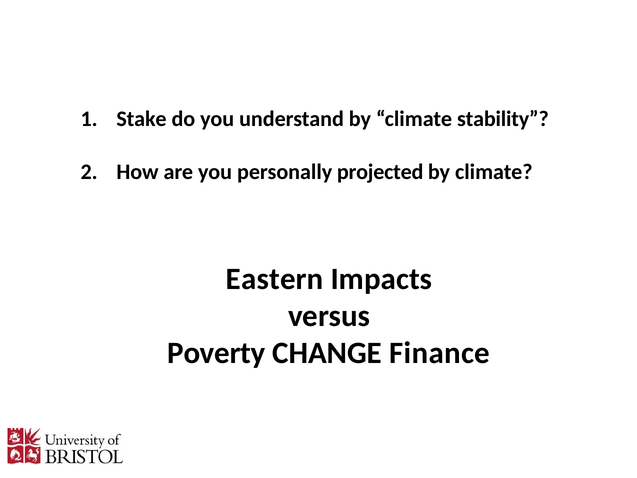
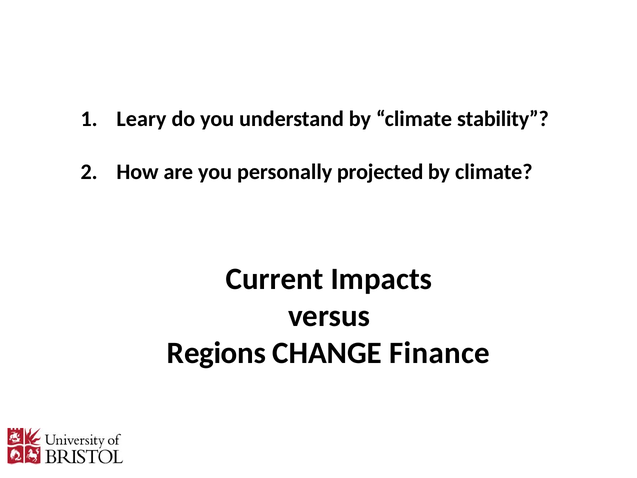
Stake: Stake -> Leary
Eastern: Eastern -> Current
Poverty: Poverty -> Regions
